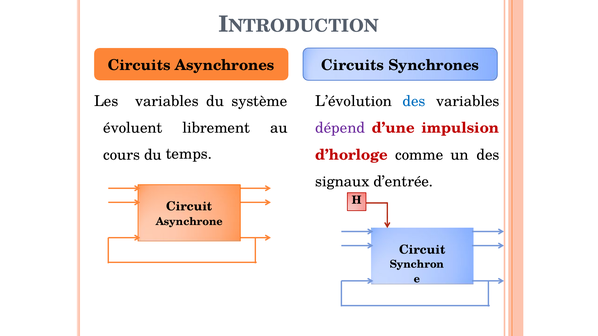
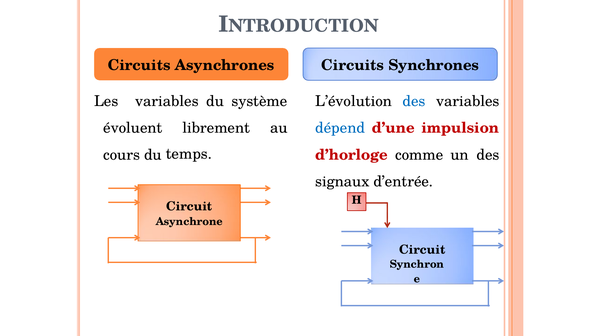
dépend colour: purple -> blue
